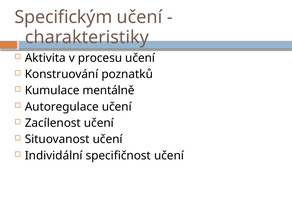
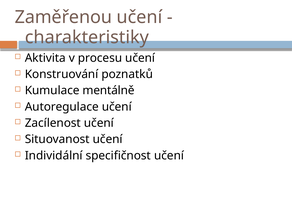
Specifickým: Specifickým -> Zaměřenou
